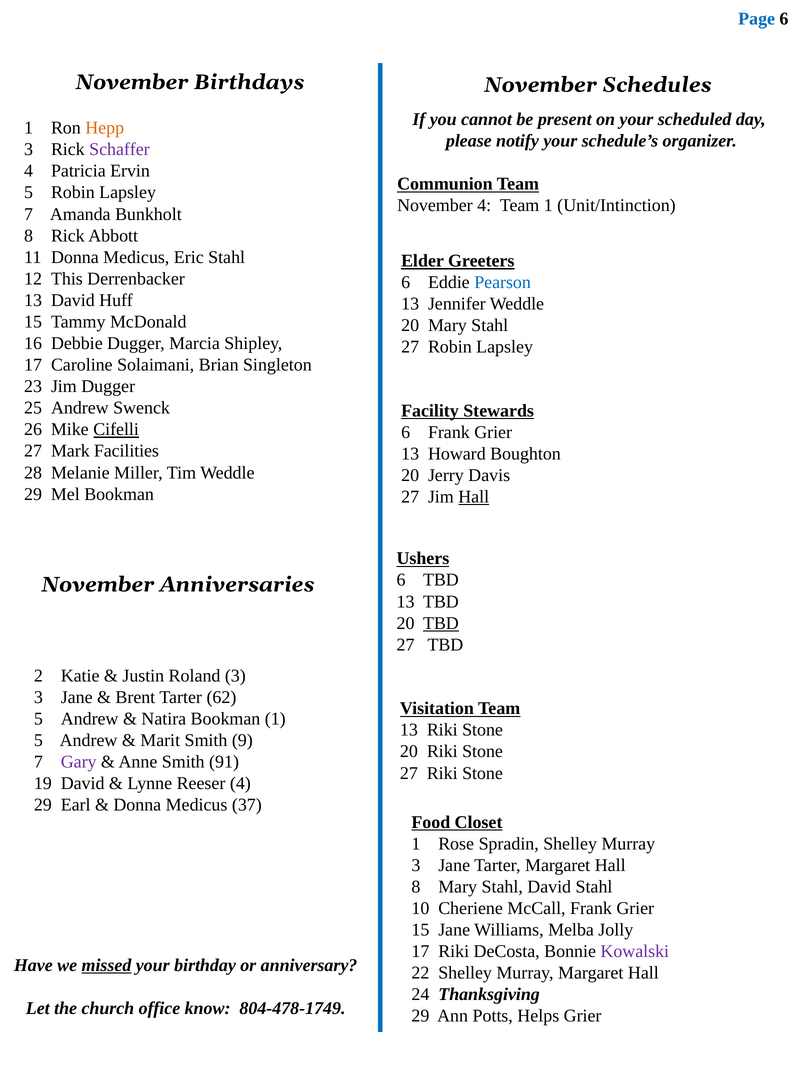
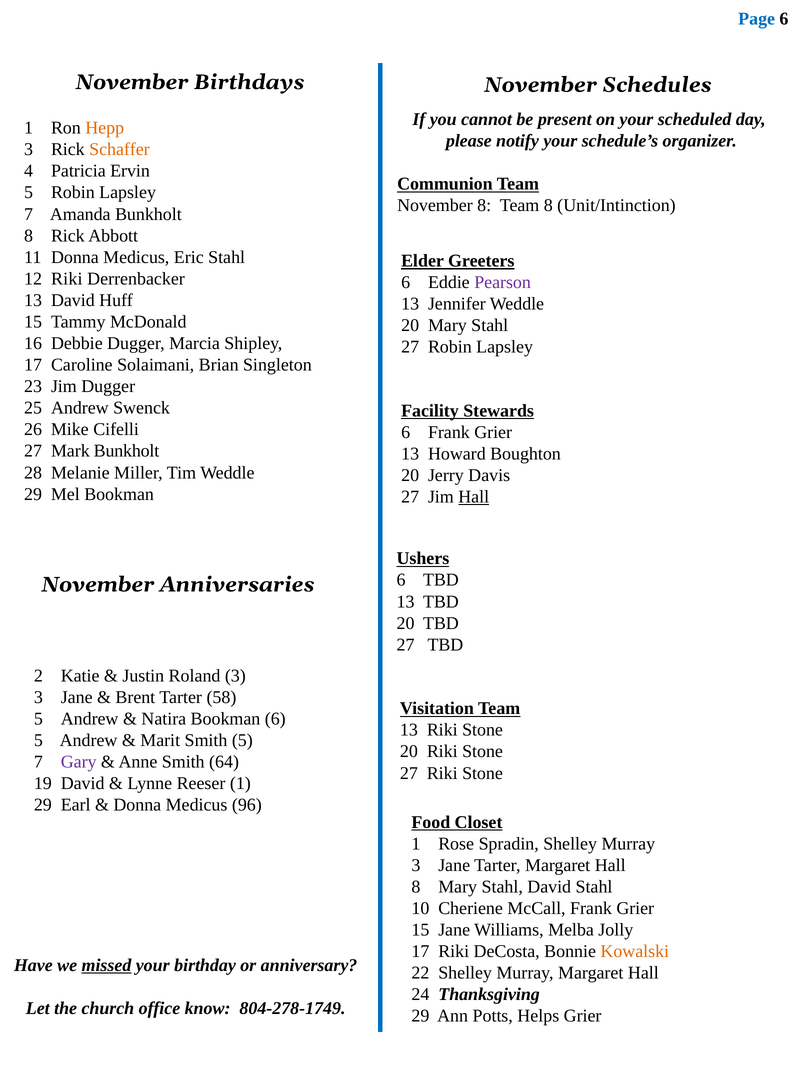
Schaffer colour: purple -> orange
November 4: 4 -> 8
Team 1: 1 -> 8
This at (67, 279): This -> Riki
Pearson colour: blue -> purple
Cifelli underline: present -> none
Mark Facilities: Facilities -> Bunkholt
TBD at (441, 623) underline: present -> none
62: 62 -> 58
Bookman 1: 1 -> 6
Smith 9: 9 -> 5
91: 91 -> 64
Reeser 4: 4 -> 1
37: 37 -> 96
Kowalski colour: purple -> orange
804-478-1749: 804-478-1749 -> 804-278-1749
